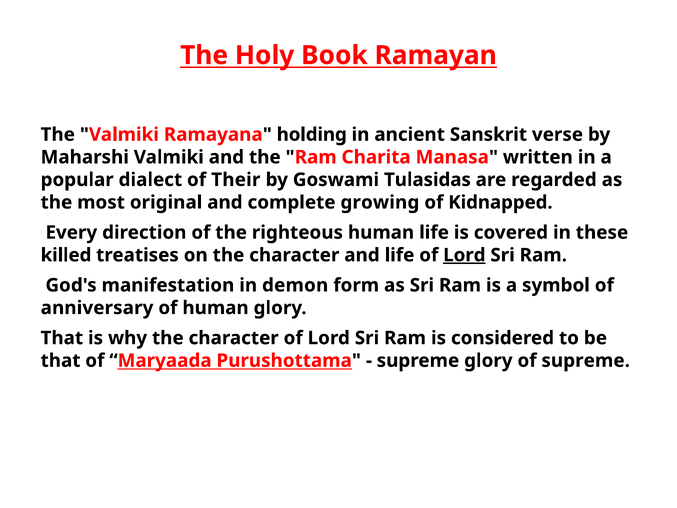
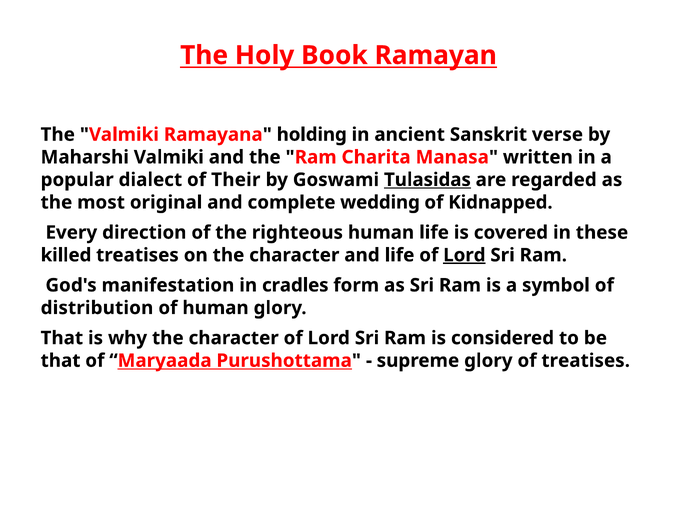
Tulasidas underline: none -> present
growing: growing -> wedding
demon: demon -> cradles
anniversary: anniversary -> distribution
of supreme: supreme -> treatises
